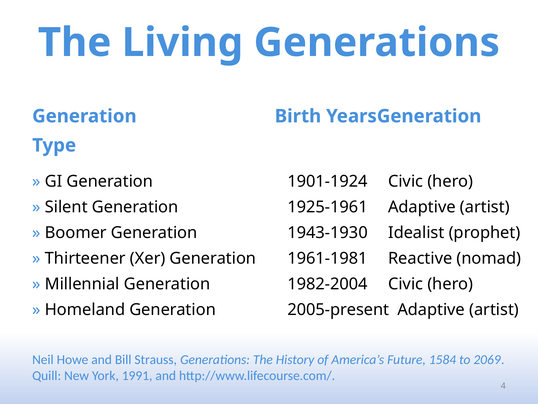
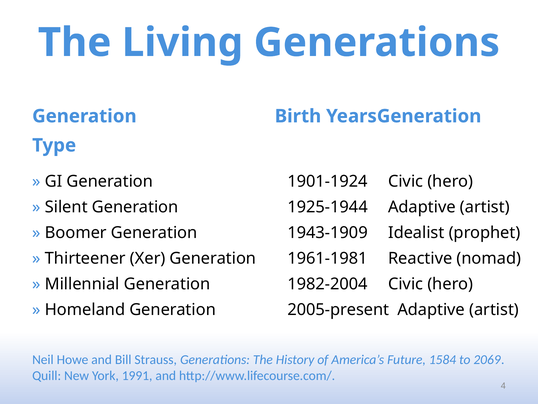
1925-1961: 1925-1961 -> 1925-1944
1943-1930: 1943-1930 -> 1943-1909
